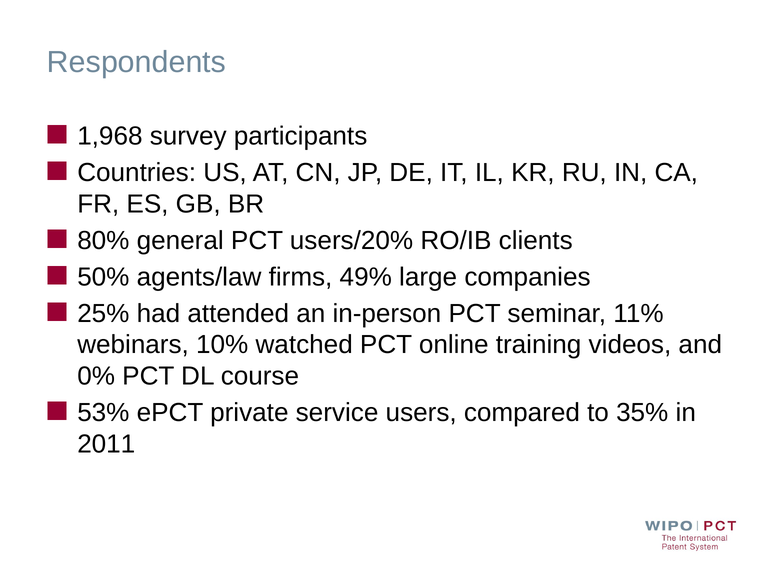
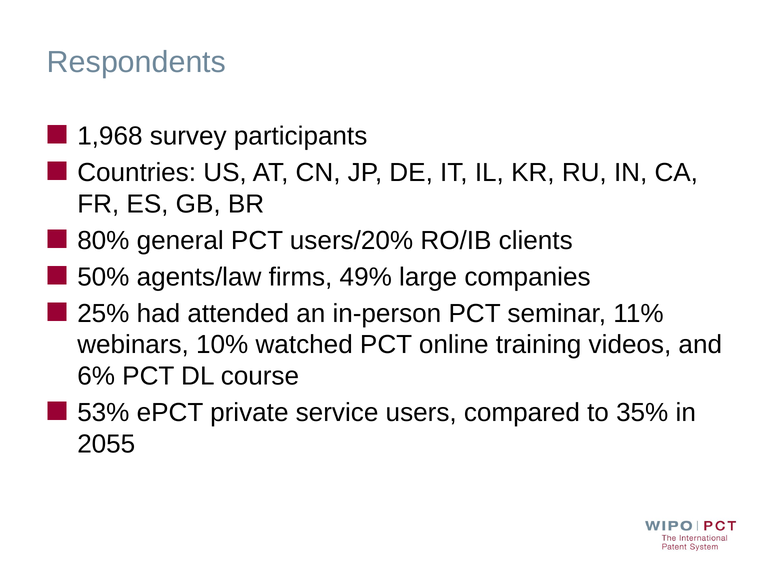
0%: 0% -> 6%
2011: 2011 -> 2055
